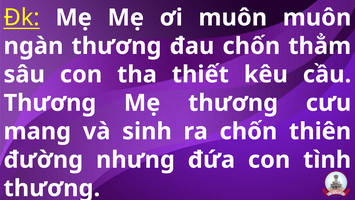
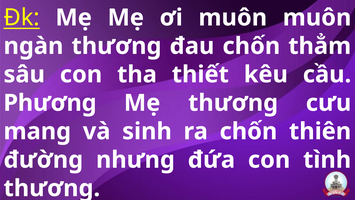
Thương at (50, 103): Thương -> Phương
